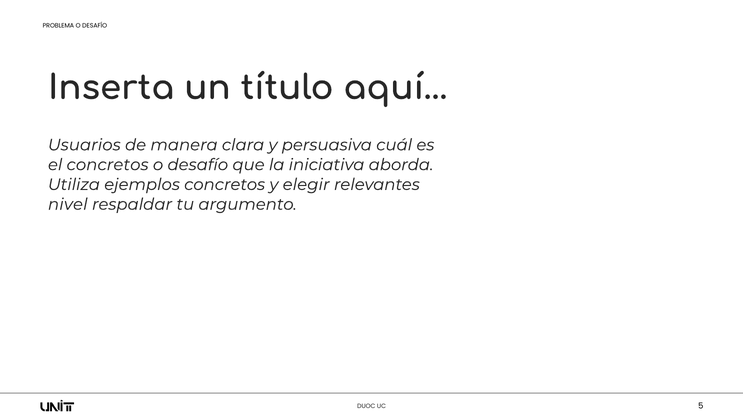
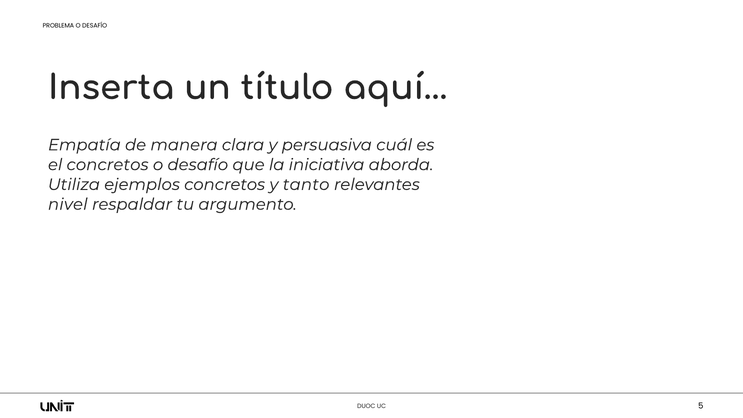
Usuarios: Usuarios -> Empatía
elegir: elegir -> tanto
